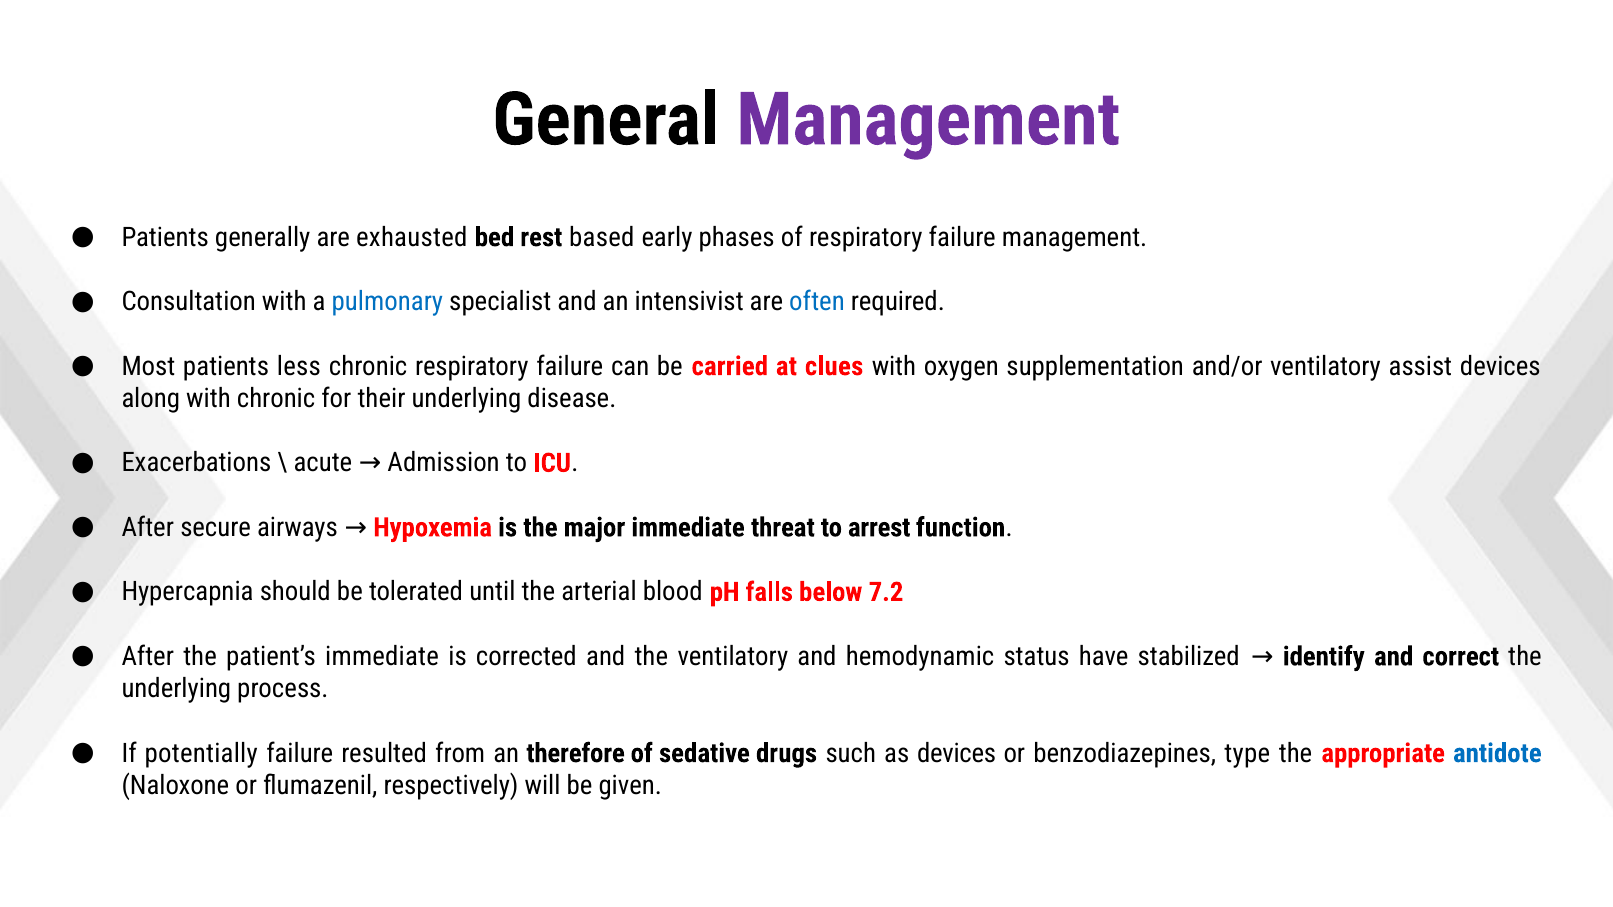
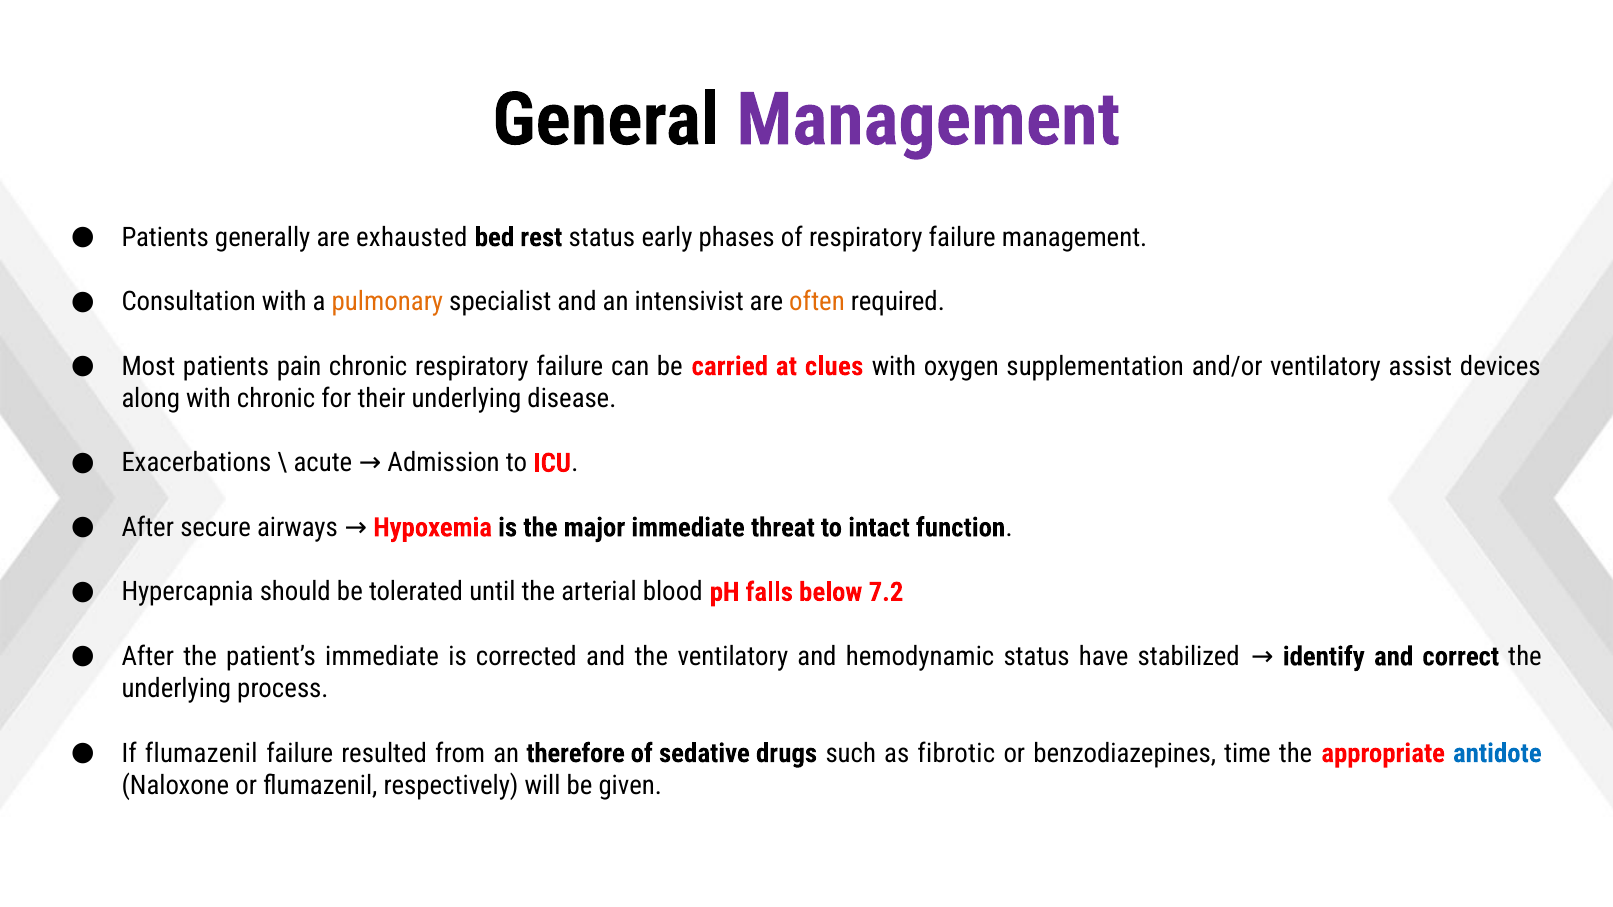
rest based: based -> status
pulmonary colour: blue -> orange
often colour: blue -> orange
less: less -> pain
arrest: arrest -> intact
If potentially: potentially -> flumazenil
as devices: devices -> fibrotic
type: type -> time
